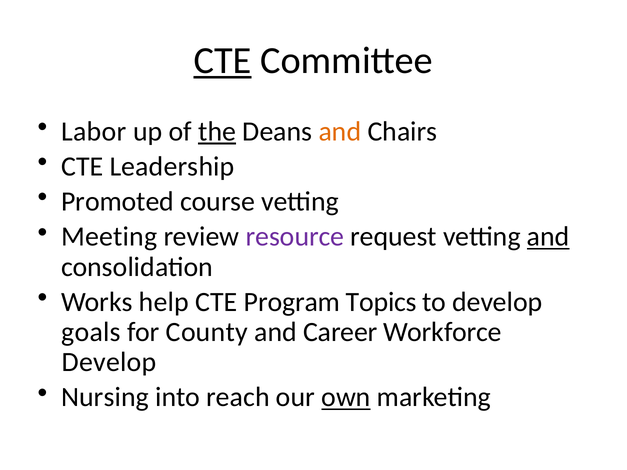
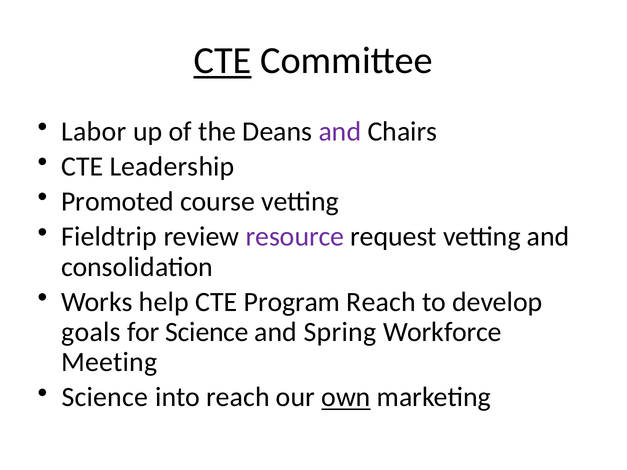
the underline: present -> none
and at (340, 132) colour: orange -> purple
Meeting: Meeting -> Fieldtrip
and at (548, 237) underline: present -> none
Program Topics: Topics -> Reach
for County: County -> Science
Career: Career -> Spring
Develop at (109, 362): Develop -> Meeting
Nursing at (105, 398): Nursing -> Science
